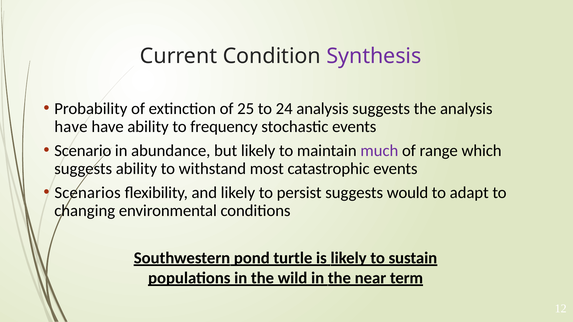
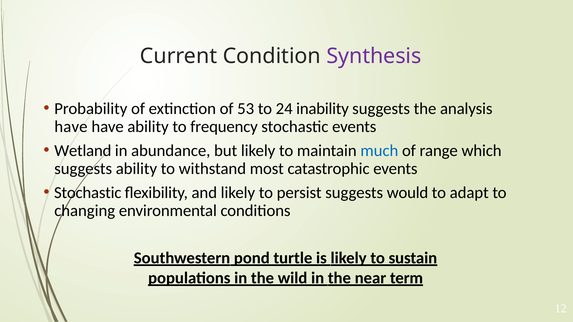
25: 25 -> 53
24 analysis: analysis -> inability
Scenario: Scenario -> Wetland
much colour: purple -> blue
Scenarios at (88, 193): Scenarios -> Stochastic
